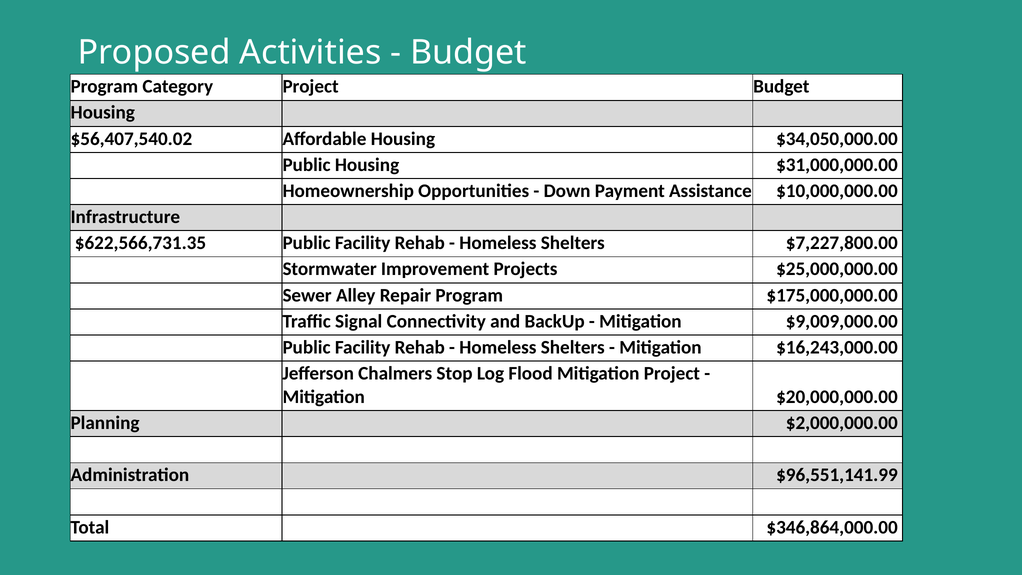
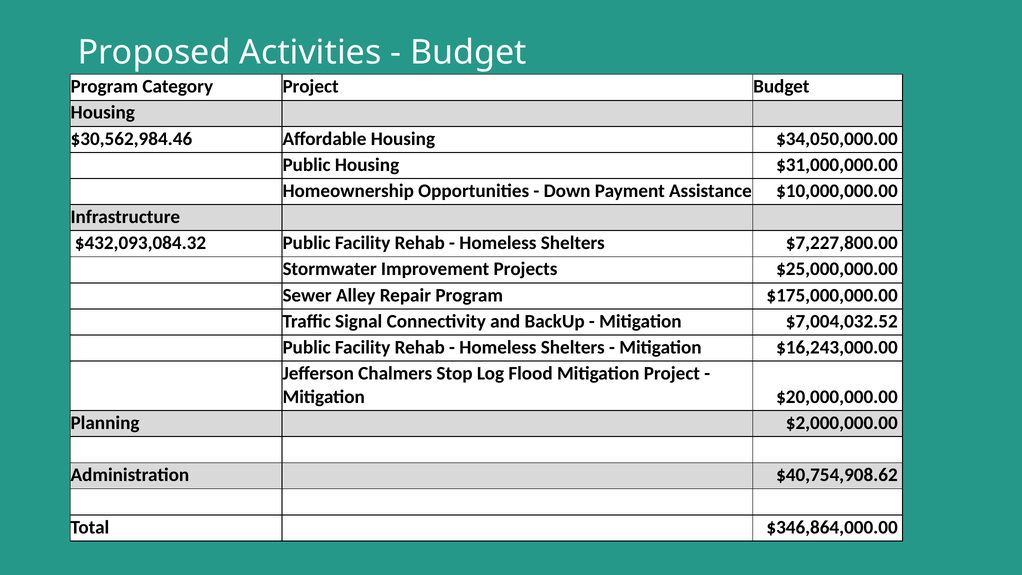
$56,407,540.02: $56,407,540.02 -> $30,562,984.46
$622,566,731.35: $622,566,731.35 -> $432,093,084.32
$9,009,000.00: $9,009,000.00 -> $7,004,032.52
$96,551,141.99: $96,551,141.99 -> $40,754,908.62
